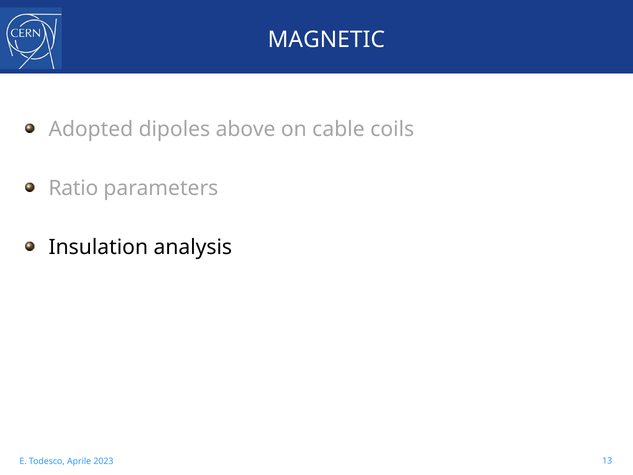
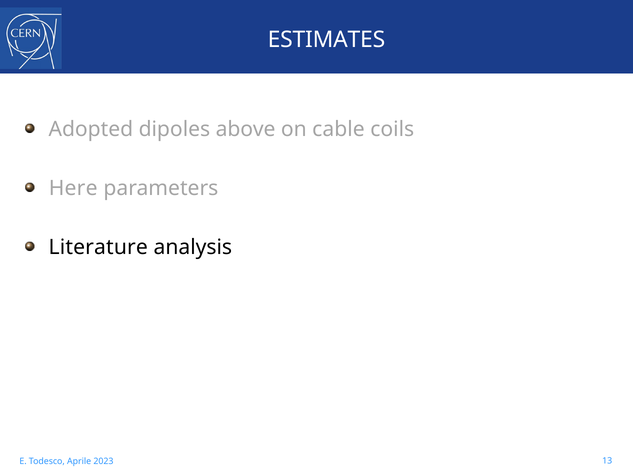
MAGNETIC: MAGNETIC -> ESTIMATES
Ratio: Ratio -> Here
Insulation: Insulation -> Literature
